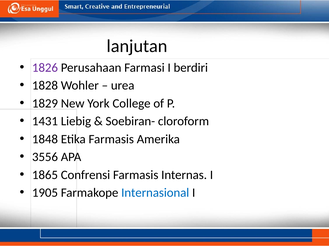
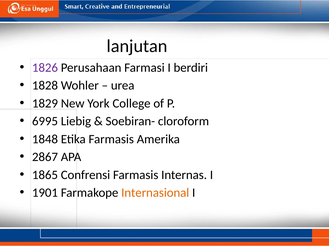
1431: 1431 -> 6995
3556: 3556 -> 2867
1905: 1905 -> 1901
Internasional colour: blue -> orange
